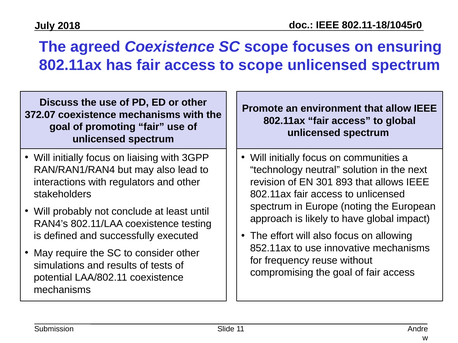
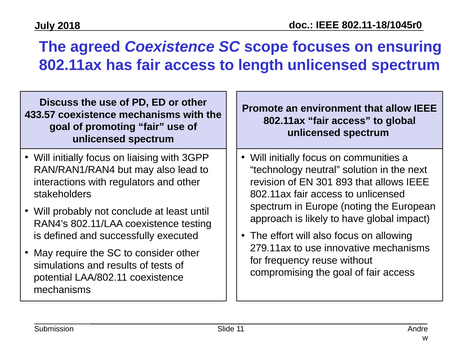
to scope: scope -> length
372.07: 372.07 -> 433.57
852.11ax: 852.11ax -> 279.11ax
